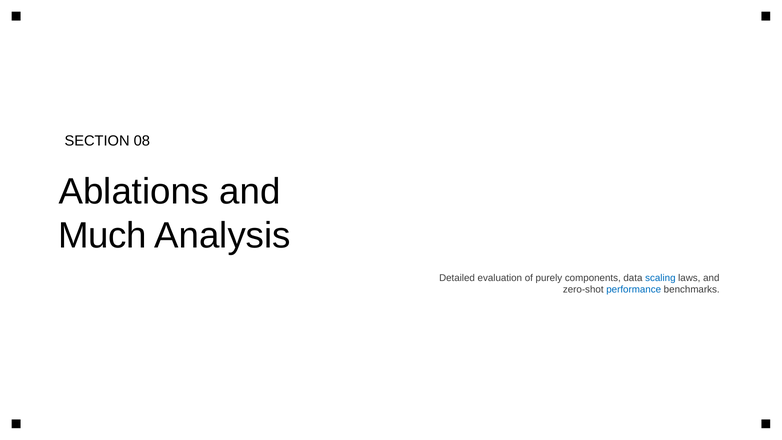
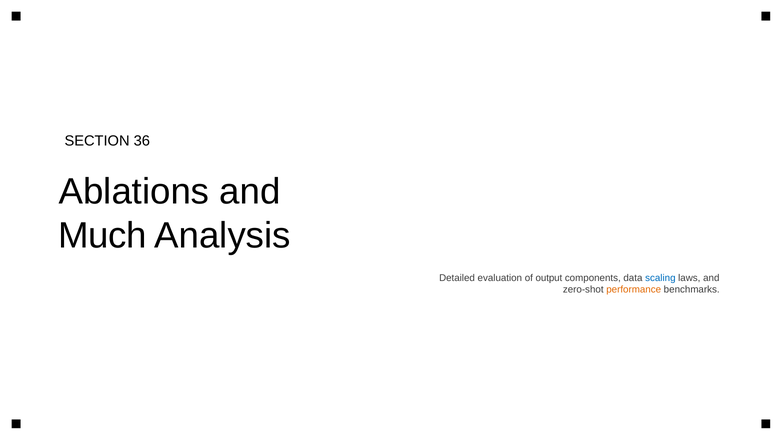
08: 08 -> 36
purely: purely -> output
performance colour: blue -> orange
